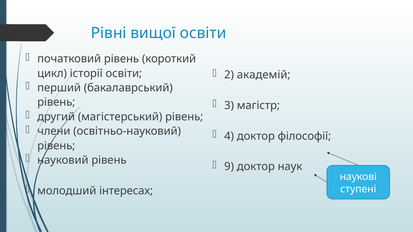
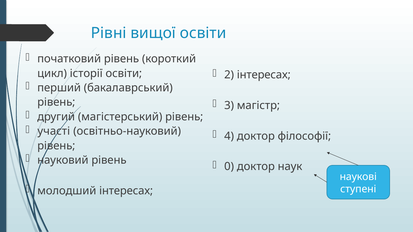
2 академій: академій -> інтересах
члени: члени -> участі
9: 9 -> 0
